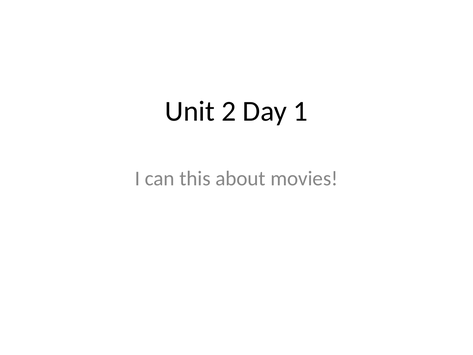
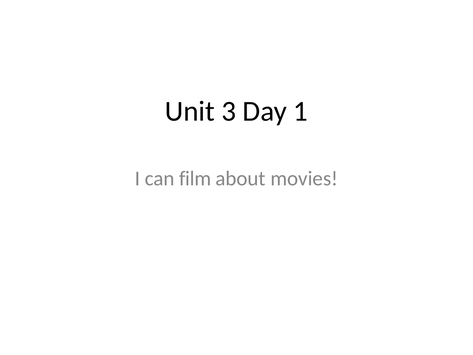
2: 2 -> 3
this: this -> film
